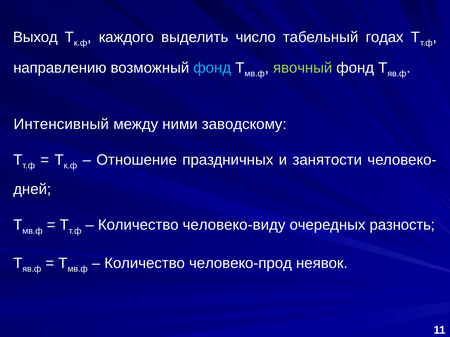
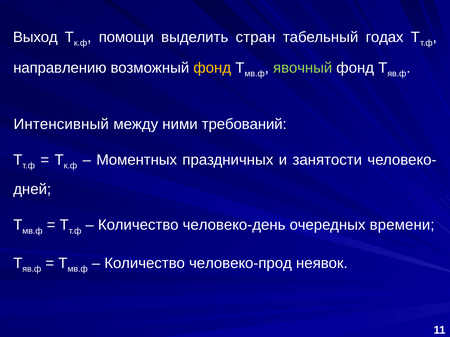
каждого: каждого -> помощи
число: число -> стран
фонд at (212, 68) colour: light blue -> yellow
заводскому: заводскому -> требований
Отношение: Отношение -> Моментных
человеко-виду: человеко-виду -> человеко-день
разность: разность -> времени
